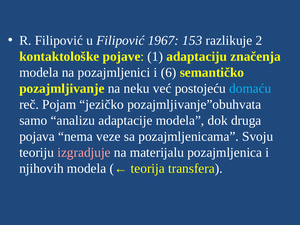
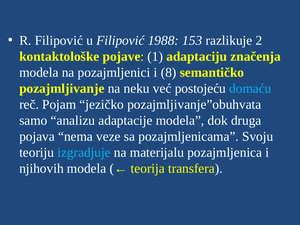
1967: 1967 -> 1988
6: 6 -> 8
izgradjuje colour: pink -> light blue
